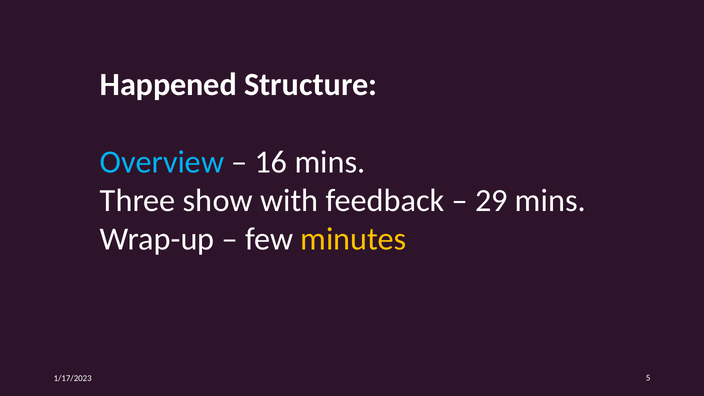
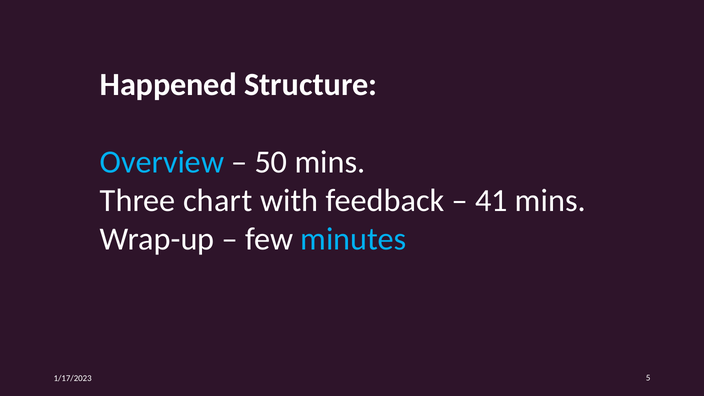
16: 16 -> 50
show: show -> chart
29: 29 -> 41
minutes colour: yellow -> light blue
